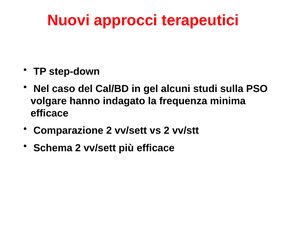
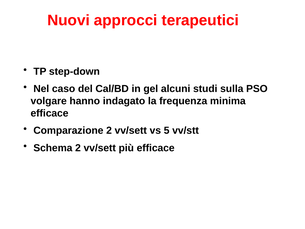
vs 2: 2 -> 5
